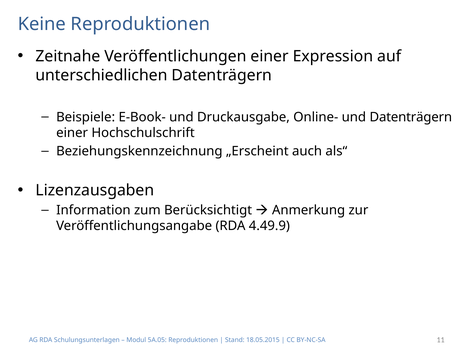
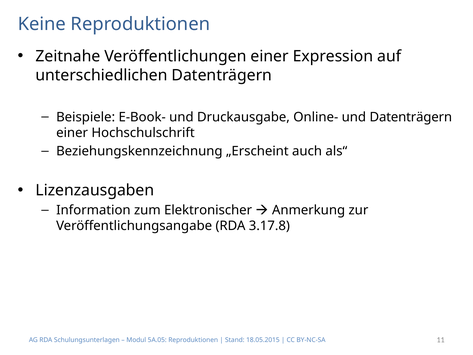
Berücksichtigt: Berücksichtigt -> Elektronischer
4.49.9: 4.49.9 -> 3.17.8
